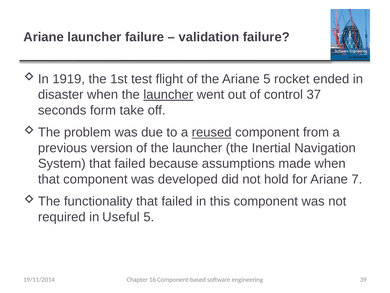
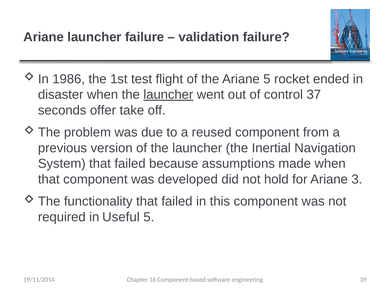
1919: 1919 -> 1986
form: form -> offer
reused underline: present -> none
7: 7 -> 3
